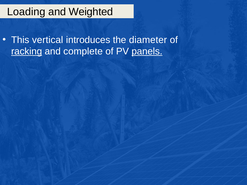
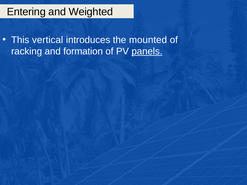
Loading: Loading -> Entering
diameter: diameter -> mounted
racking underline: present -> none
complete: complete -> formation
